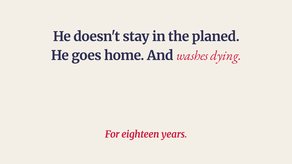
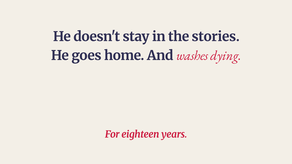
planed: planed -> stories
